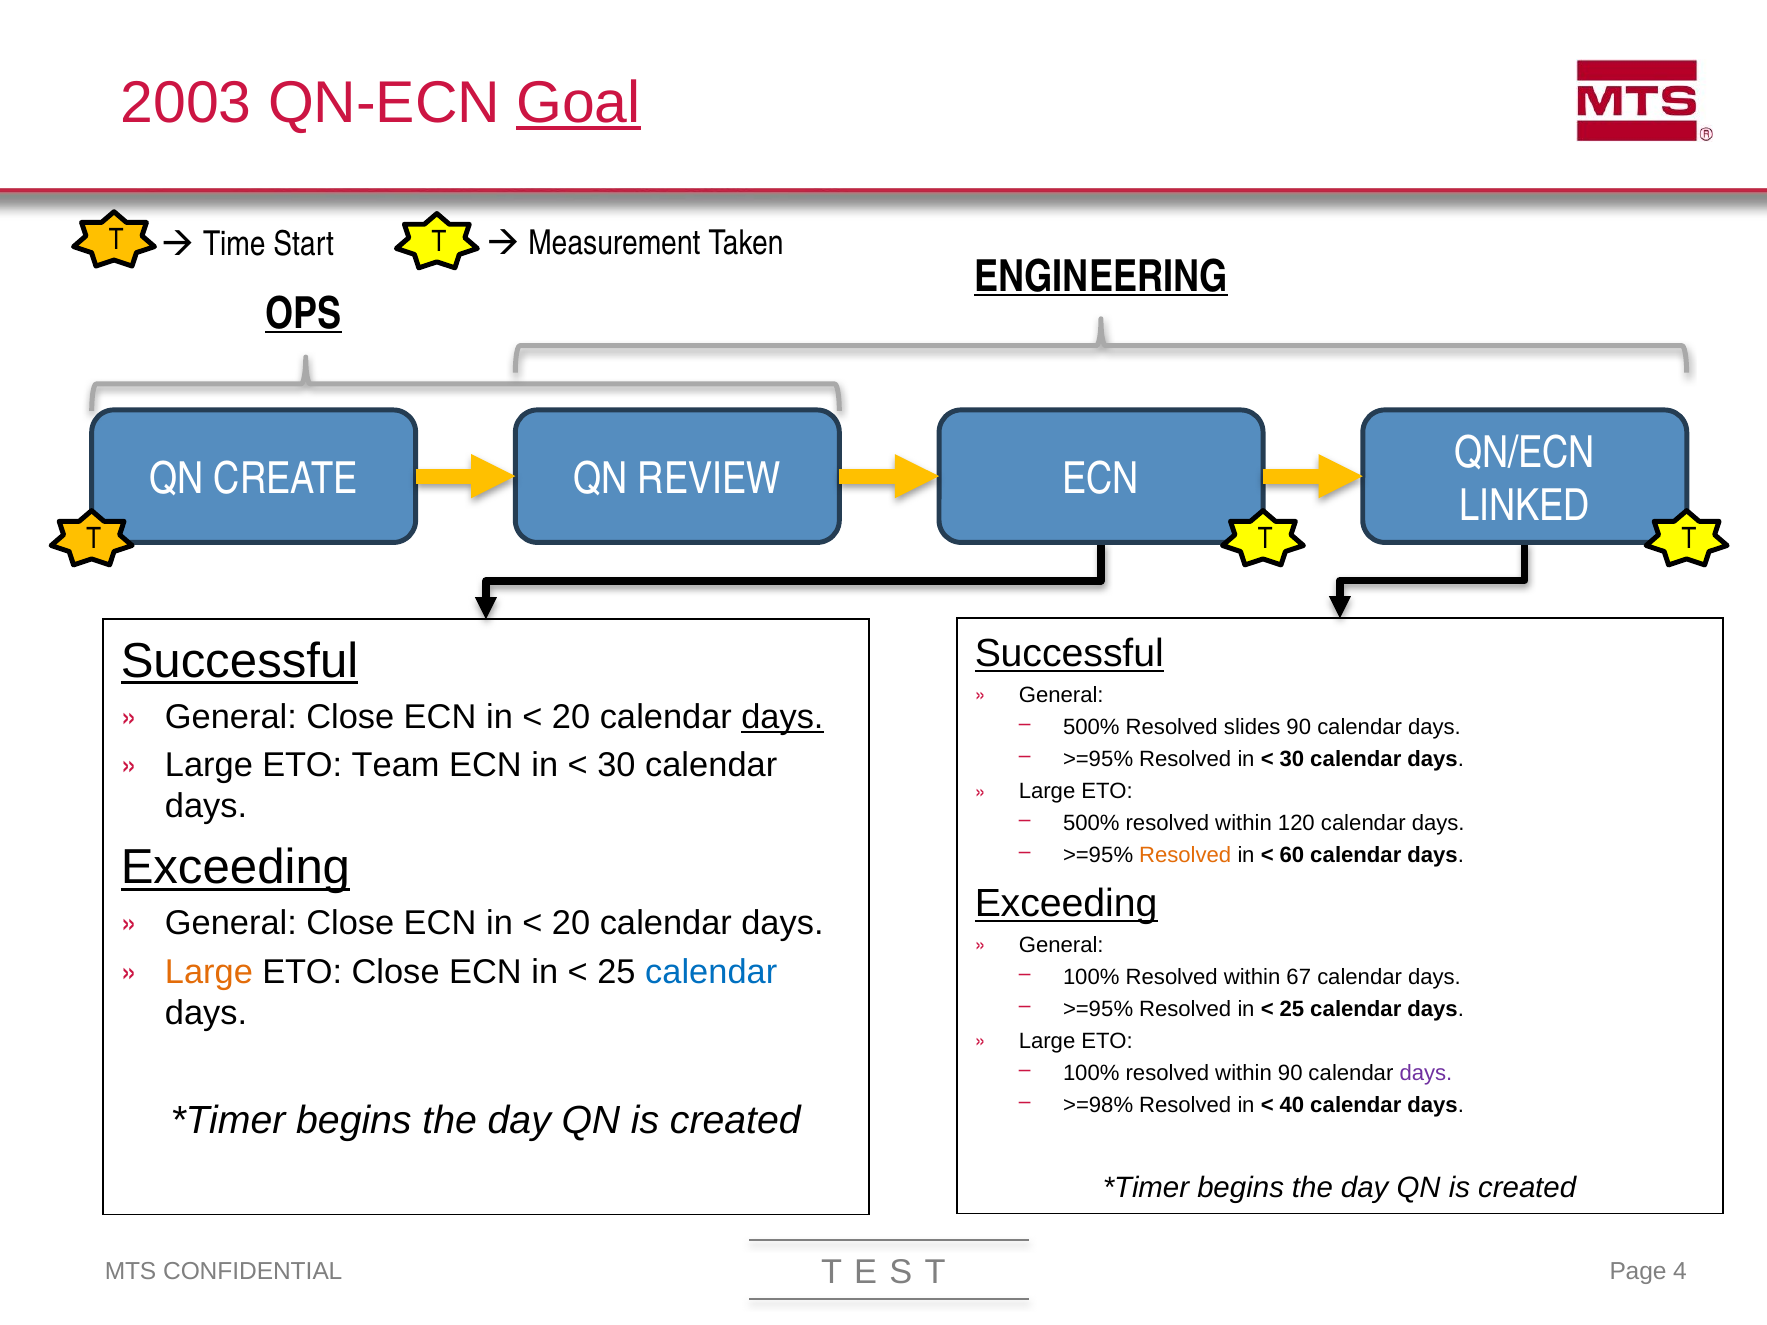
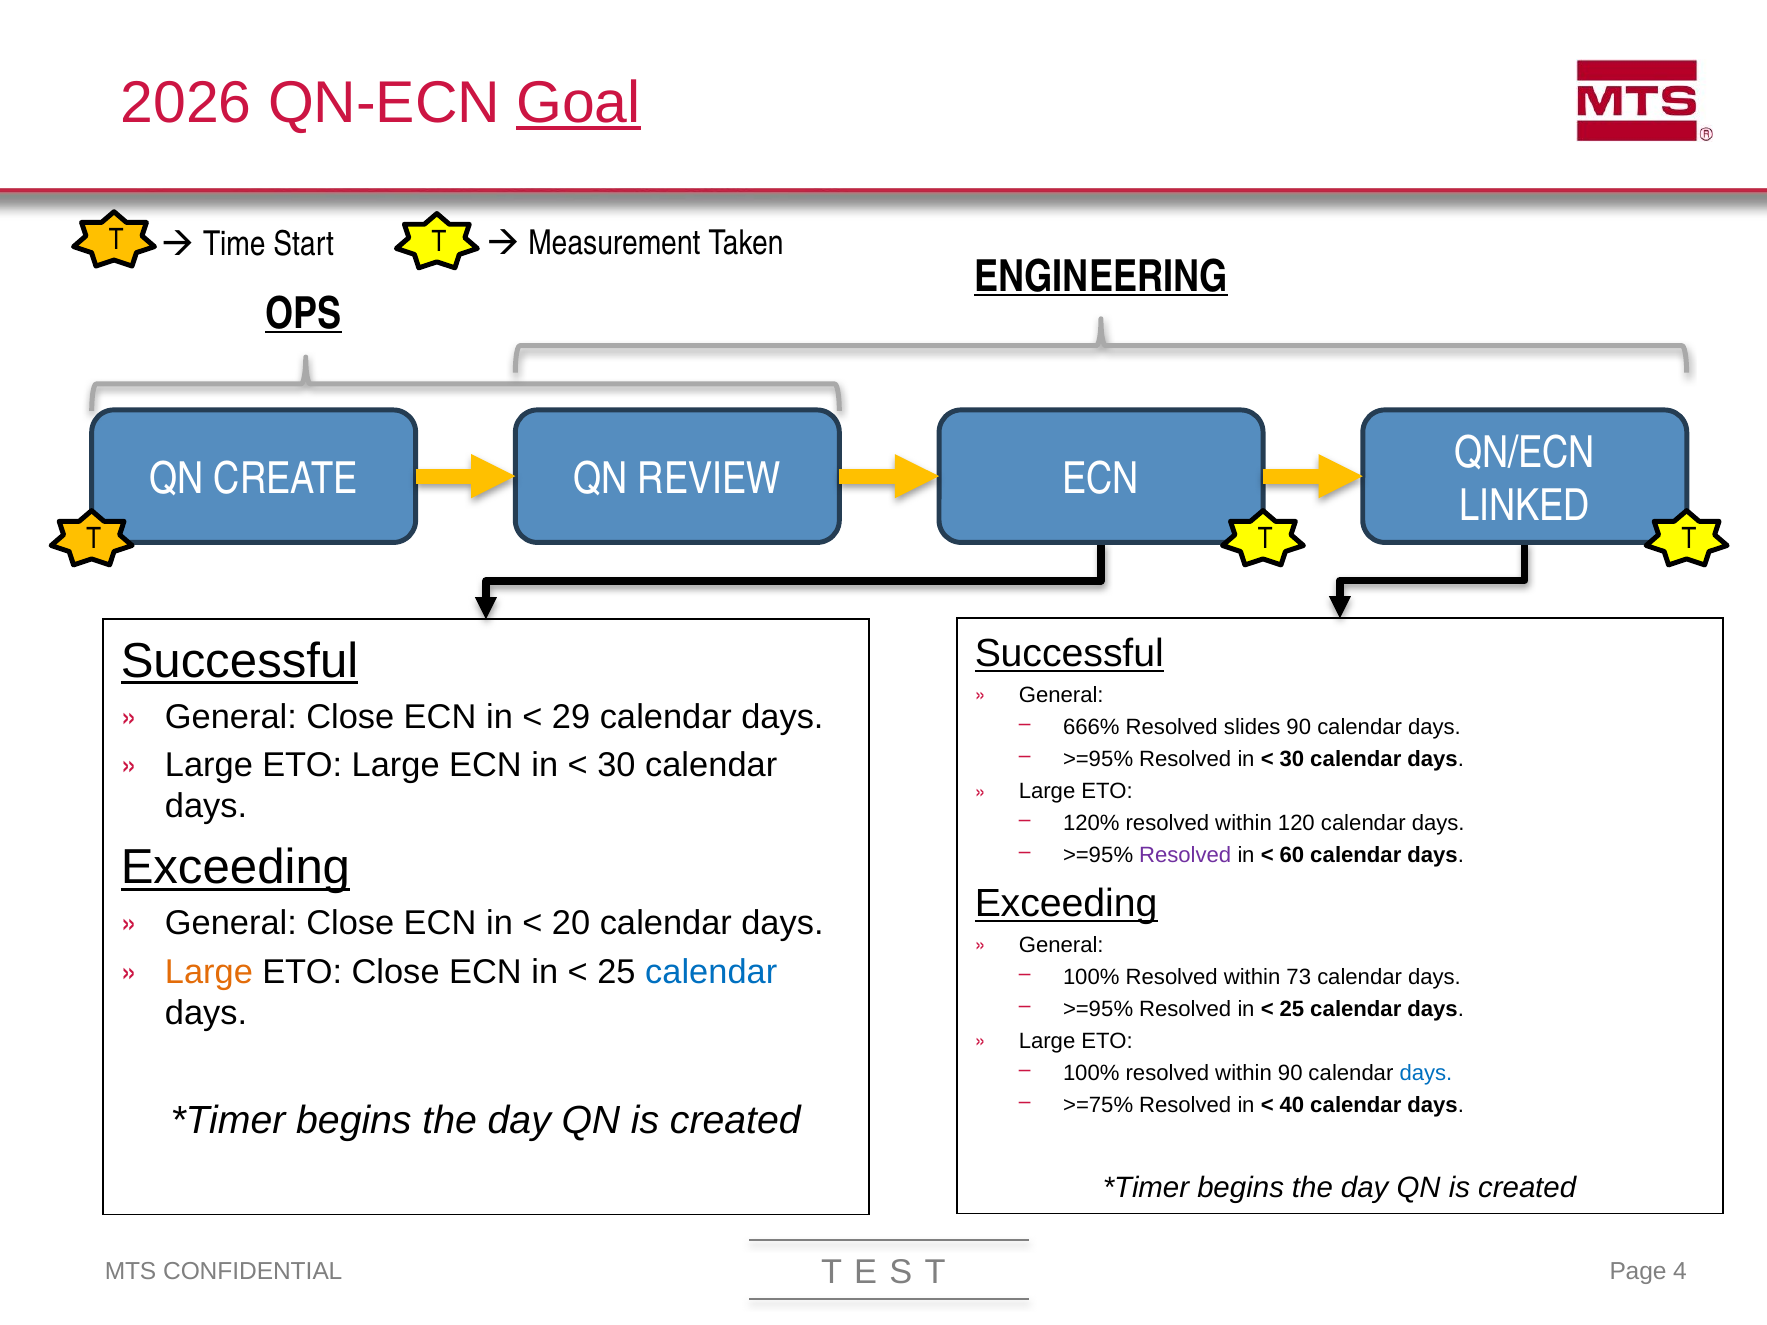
2003: 2003 -> 2026
20 at (571, 717): 20 -> 29
days at (782, 717) underline: present -> none
500% at (1091, 727): 500% -> 666%
ETO Team: Team -> Large
500% at (1091, 824): 500% -> 120%
Resolved at (1185, 856) colour: orange -> purple
67: 67 -> 73
days at (1426, 1073) colour: purple -> blue
>=98%: >=98% -> >=75%
